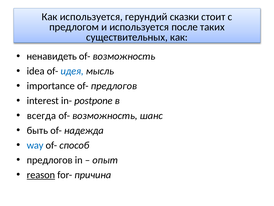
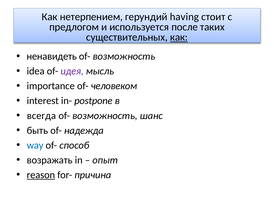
Как используется: используется -> нетерпением
сказки: сказки -> having
как at (179, 37) underline: none -> present
идея colour: blue -> purple
of- предлогов: предлогов -> человеком
предлогов at (50, 160): предлогов -> возражать
